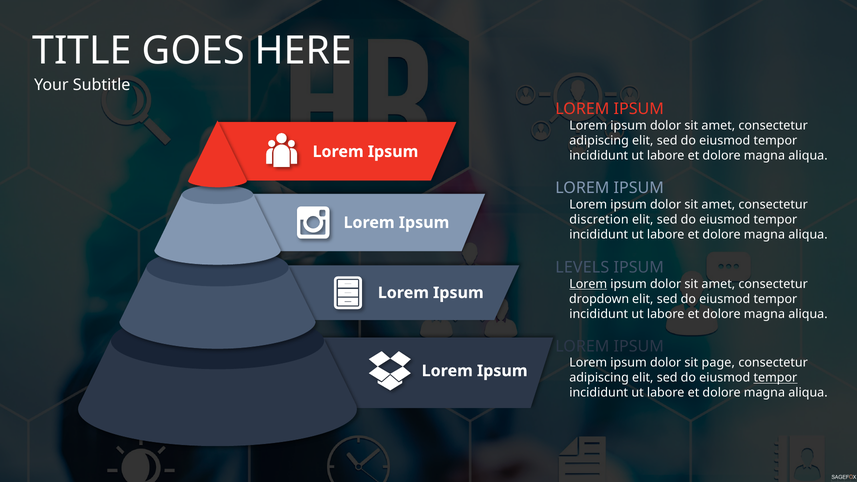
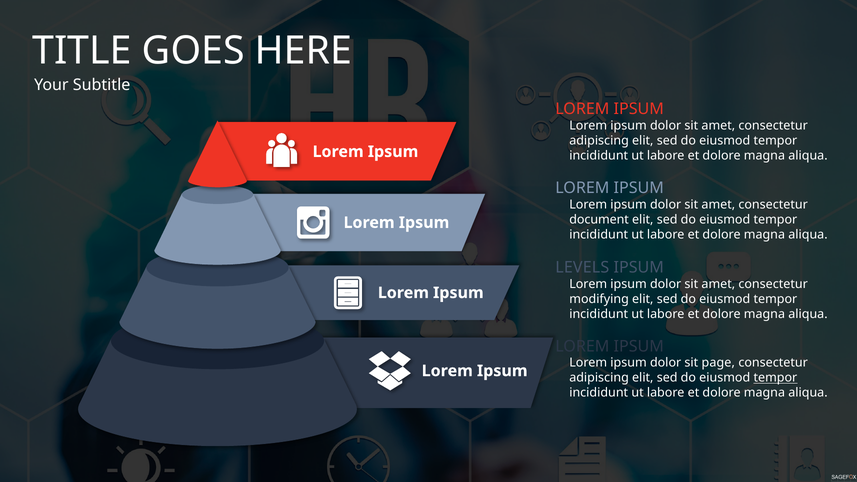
discretion: discretion -> document
Lorem at (588, 284) underline: present -> none
dropdown: dropdown -> modifying
